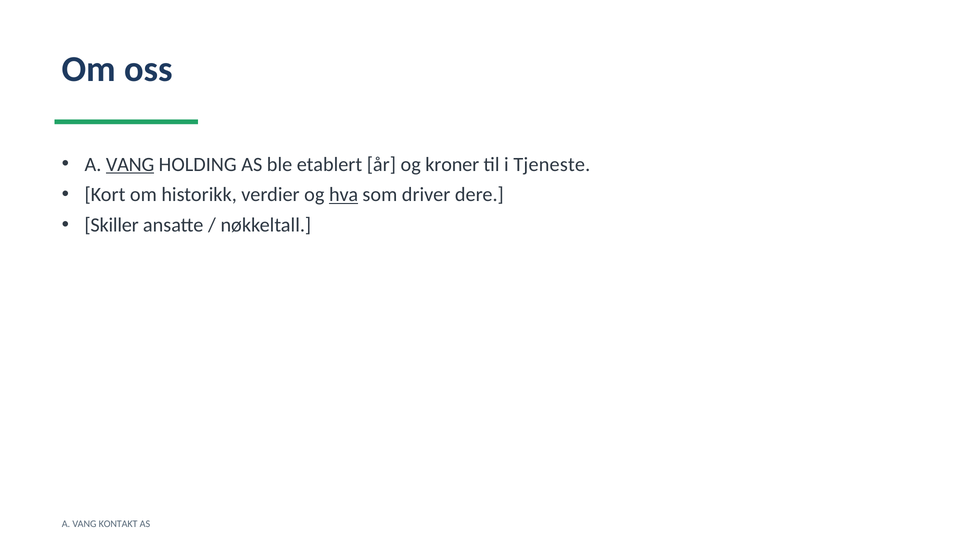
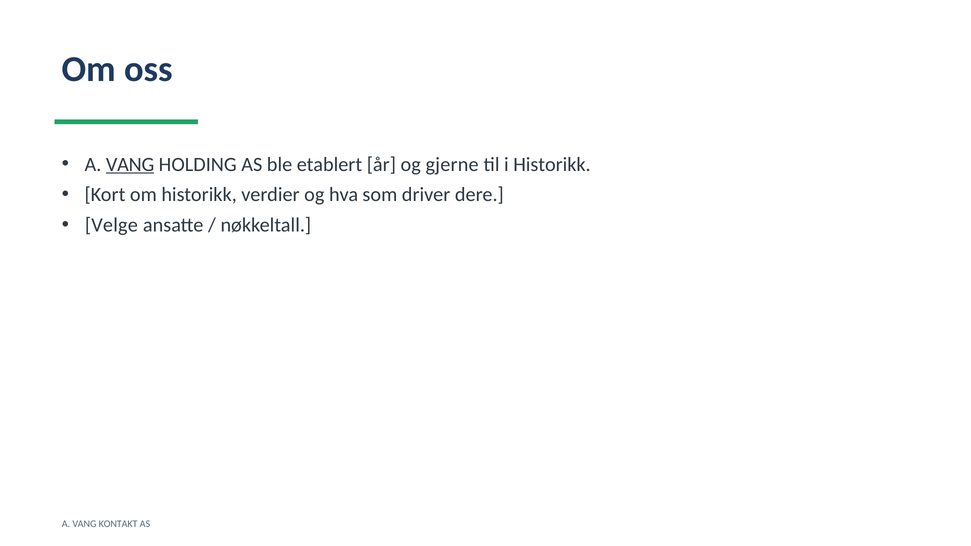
kroner: kroner -> gjerne
i Tjeneste: Tjeneste -> Historikk
hva underline: present -> none
Skiller: Skiller -> Velge
